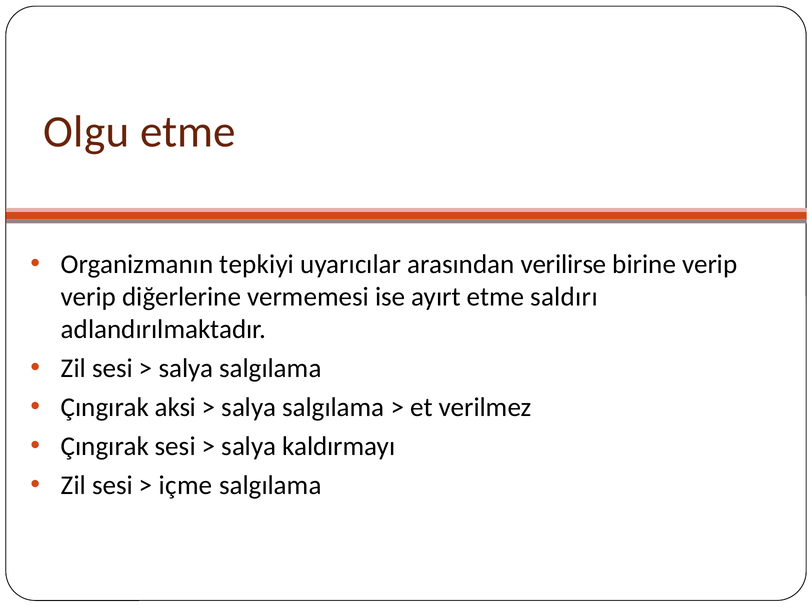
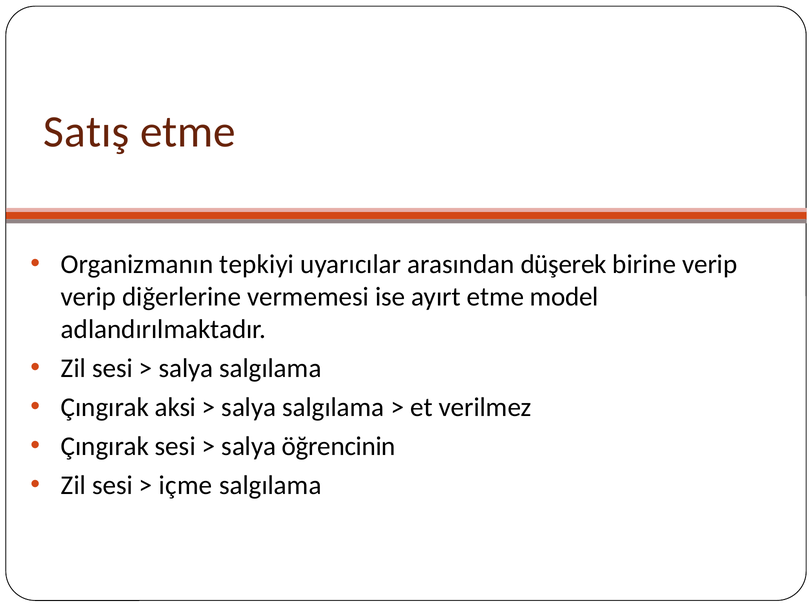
Olgu: Olgu -> Satış
verilirse: verilirse -> düşerek
saldırı: saldırı -> model
kaldırmayı: kaldırmayı -> öğrencinin
